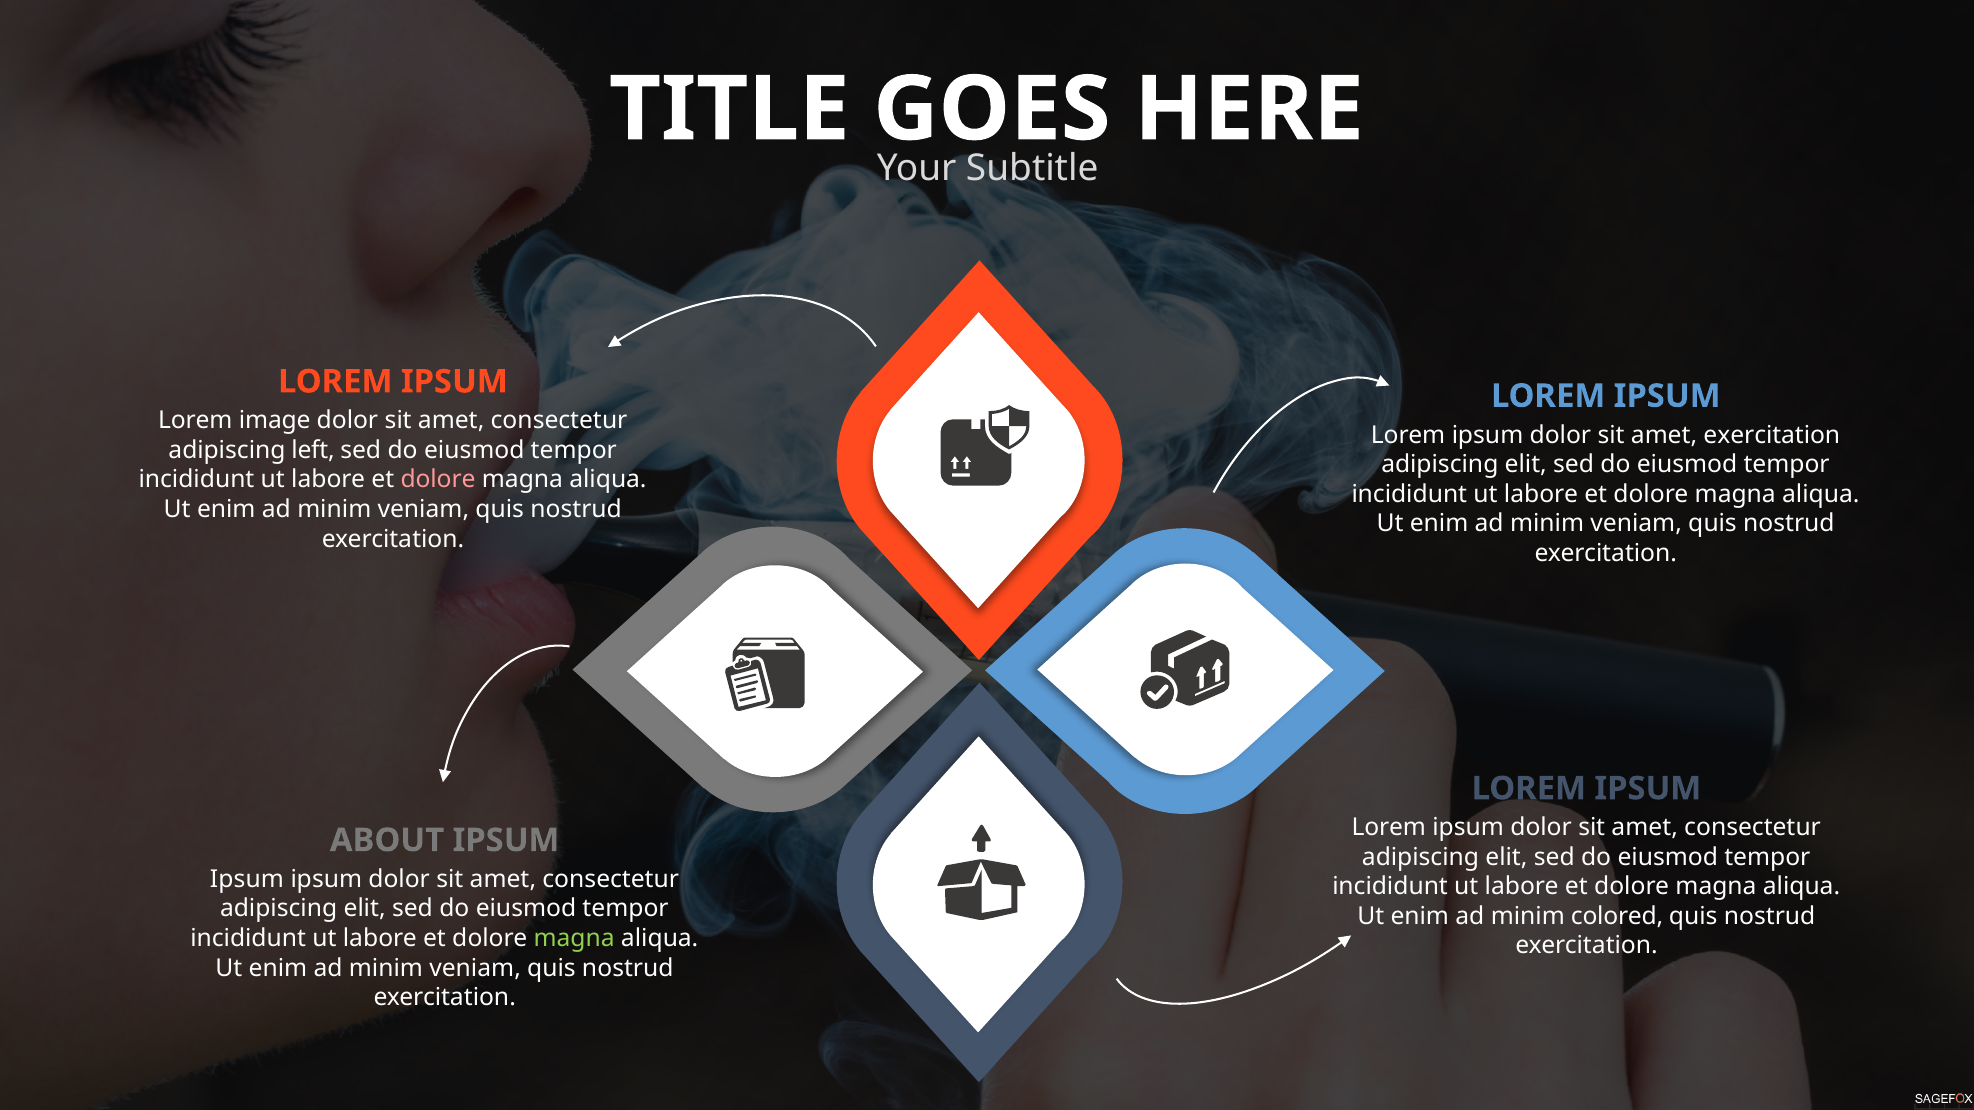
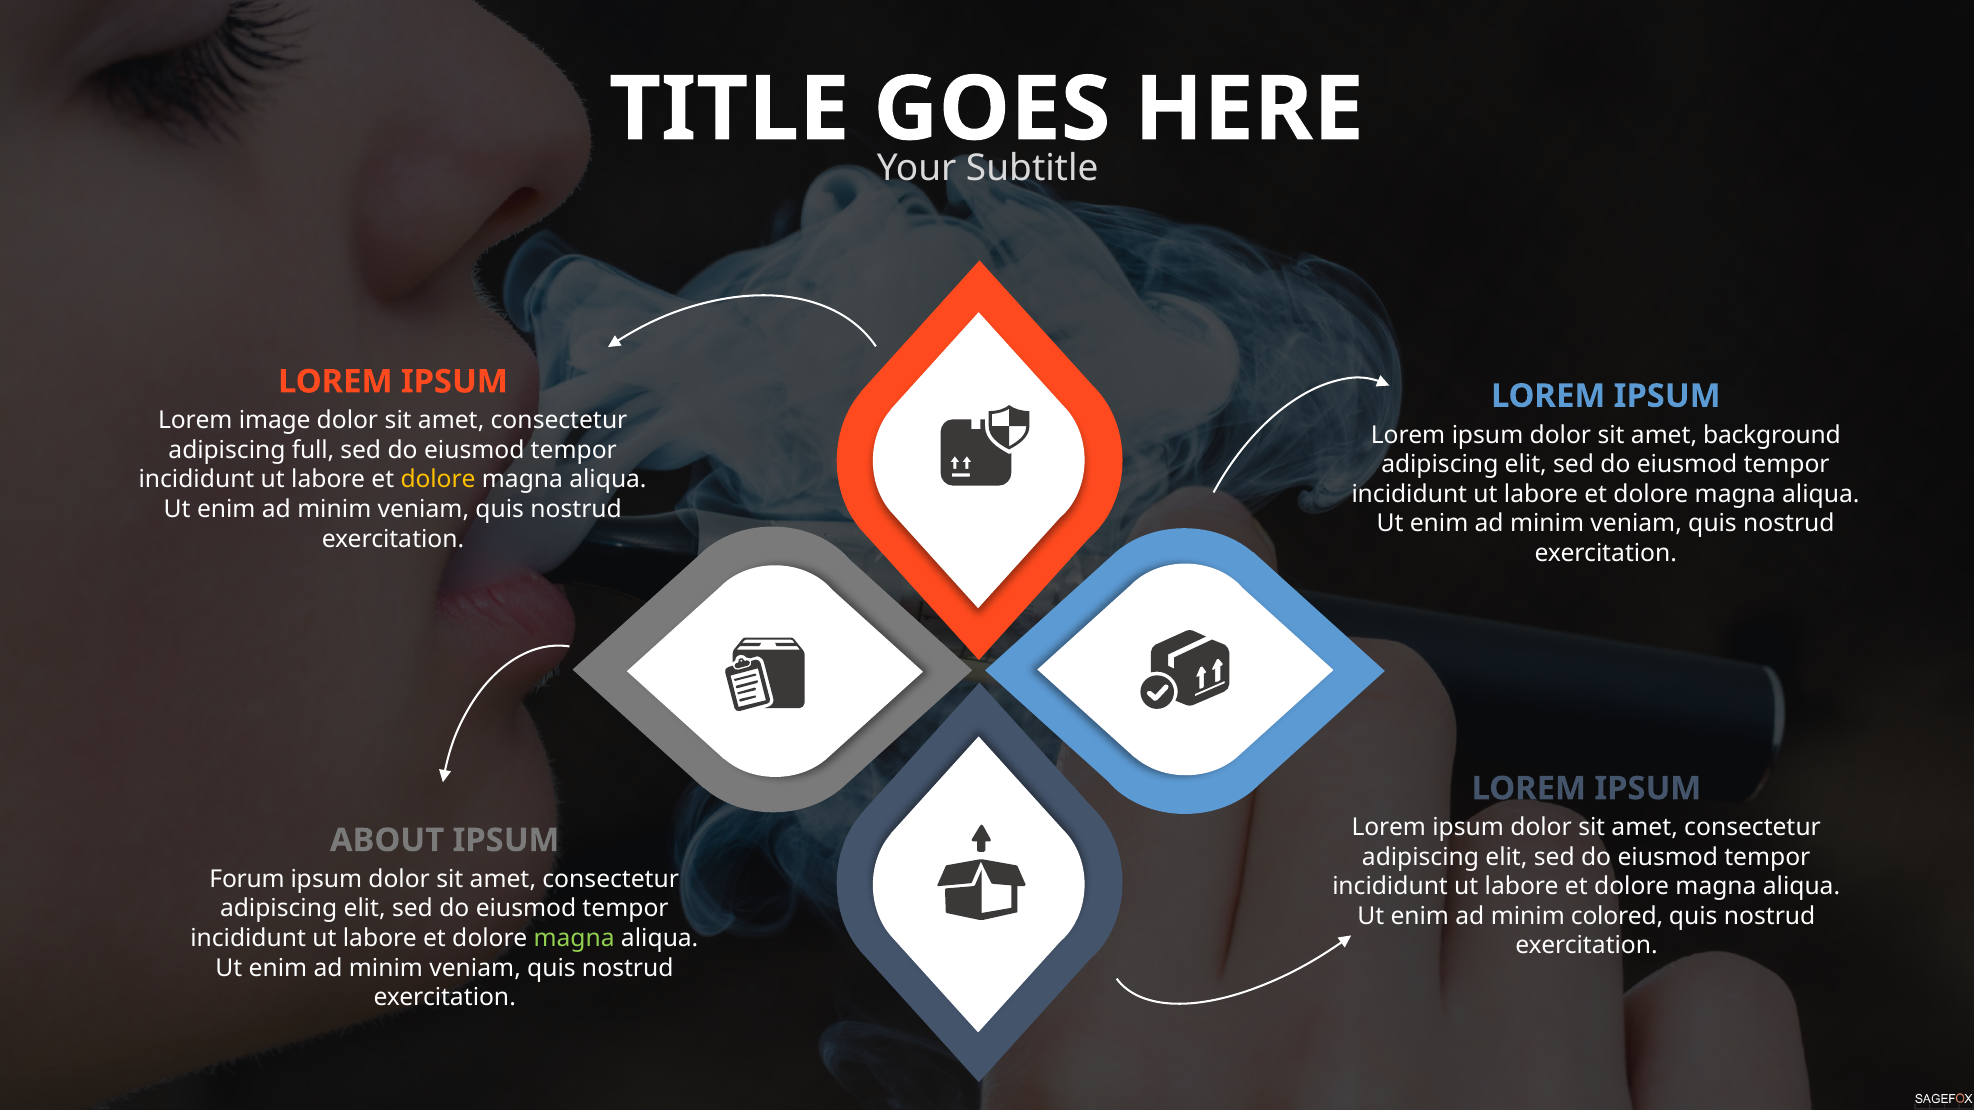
amet exercitation: exercitation -> background
left: left -> full
dolore at (438, 480) colour: pink -> yellow
Ipsum at (247, 879): Ipsum -> Forum
